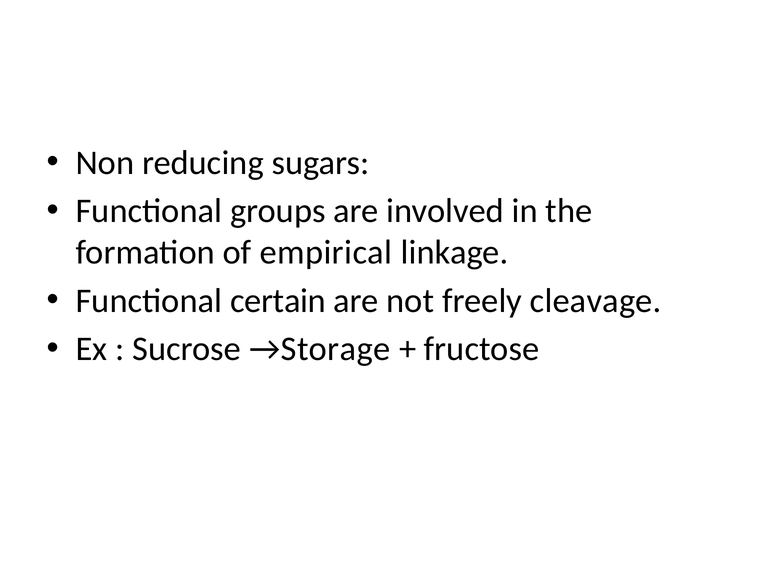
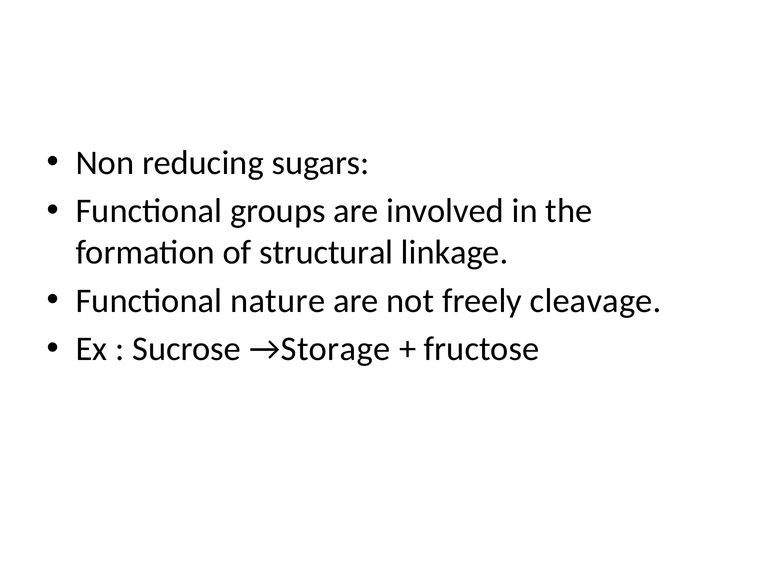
empirical: empirical -> structural
certain: certain -> nature
